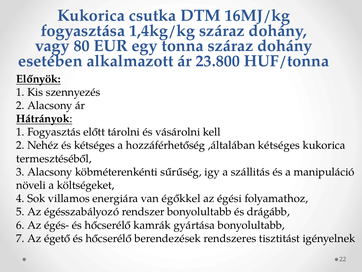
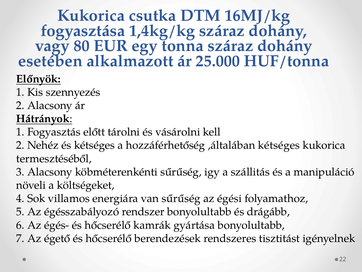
23.800: 23.800 -> 25.000
van égőkkel: égőkkel -> sűrűség
